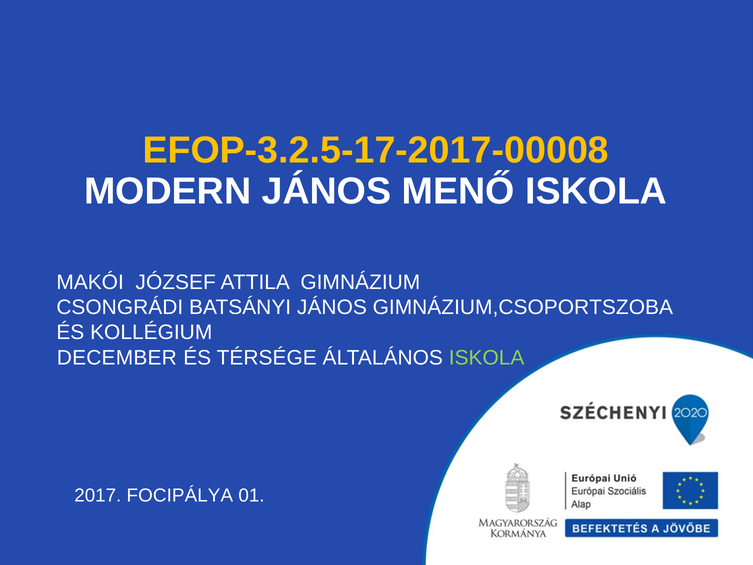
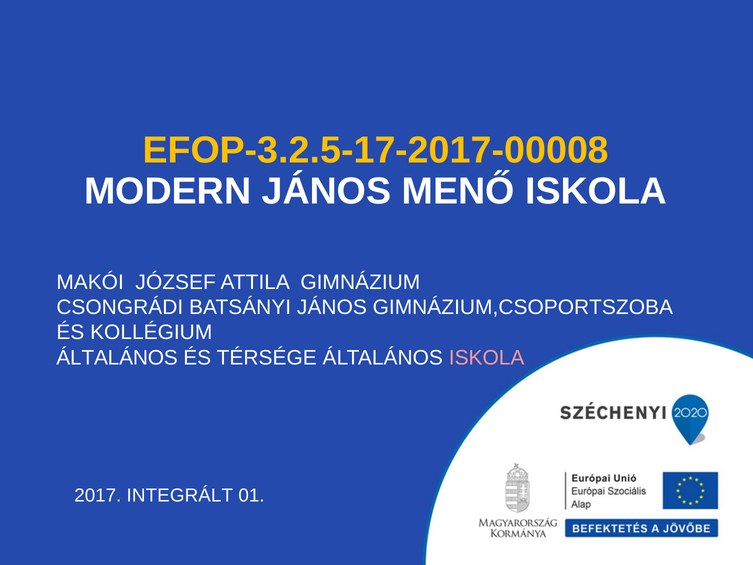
DECEMBER at (117, 357): DECEMBER -> ÁLTALÁNOS
ISKOLA at (487, 357) colour: light green -> pink
FOCIPÁLYA: FOCIPÁLYA -> INTEGRÁLT
